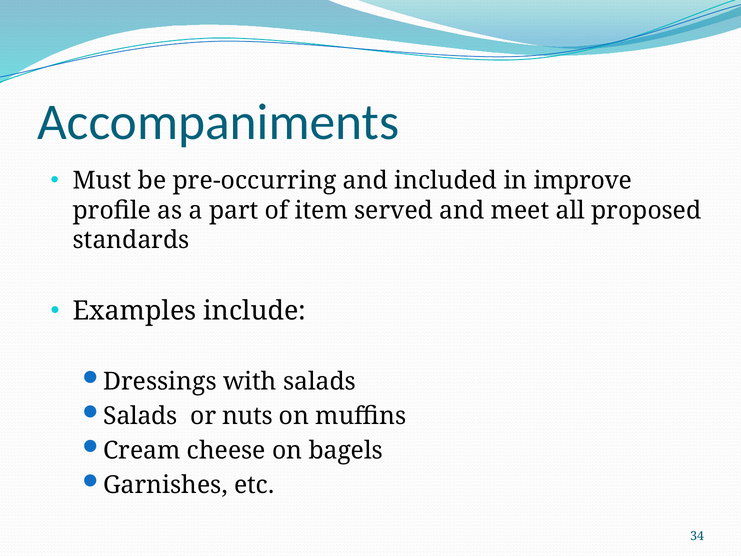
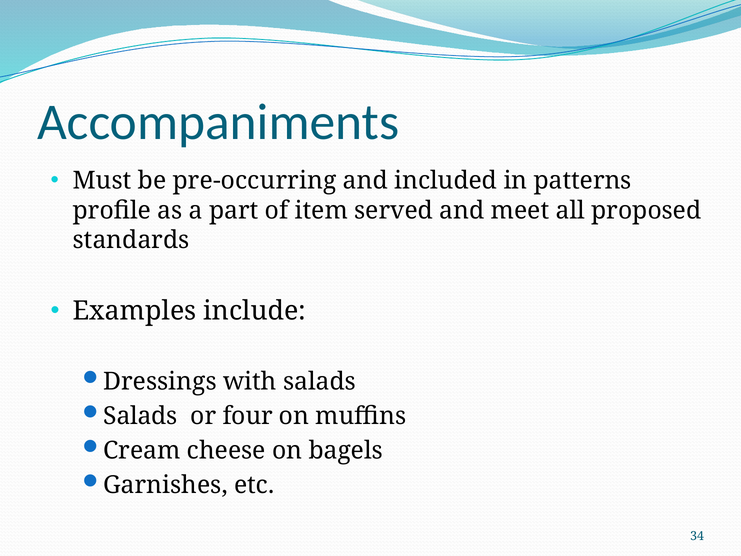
improve: improve -> patterns
nuts: nuts -> four
